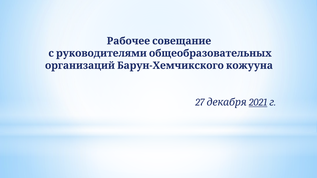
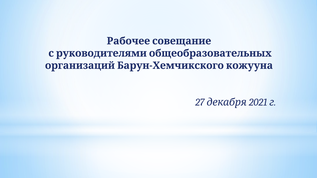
2021 underline: present -> none
